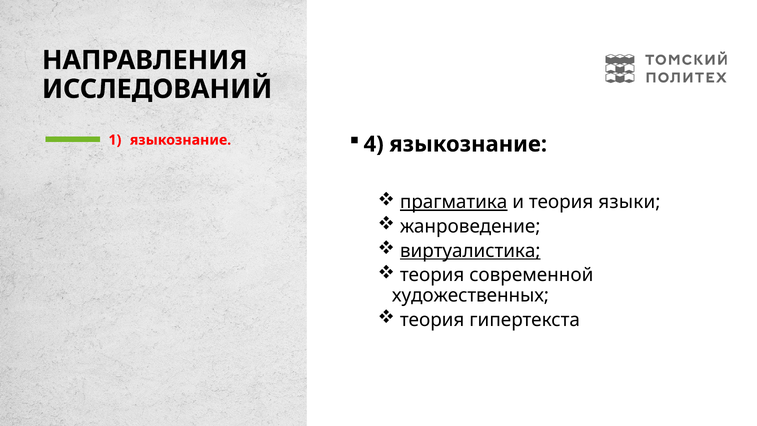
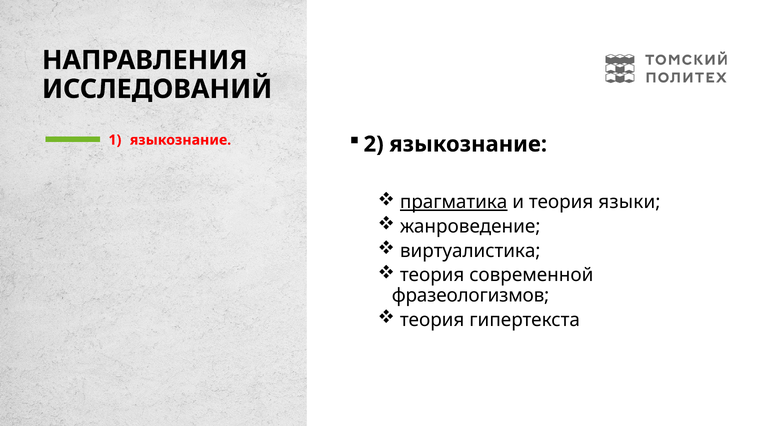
4: 4 -> 2
виртуалистика underline: present -> none
художественных: художественных -> фразеологизмов
